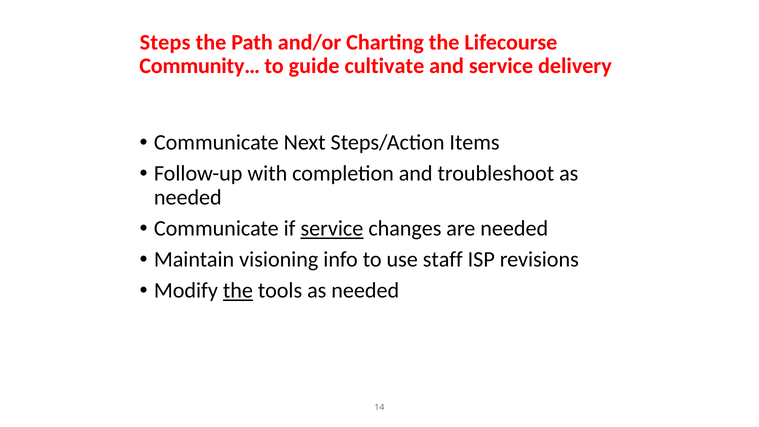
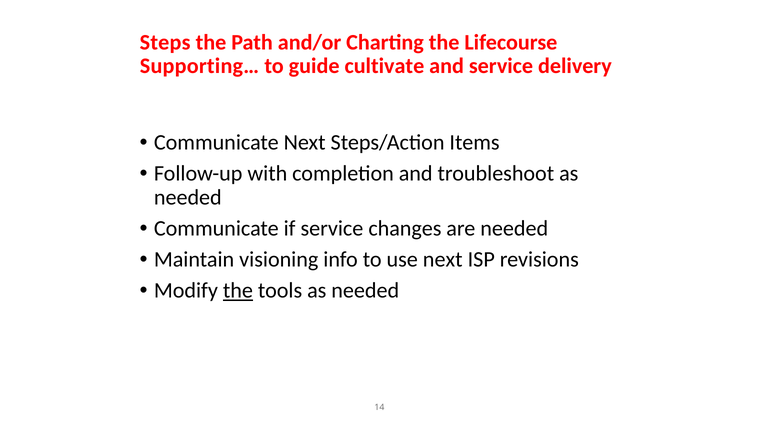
Community…: Community… -> Supporting…
service at (332, 229) underline: present -> none
use staff: staff -> next
